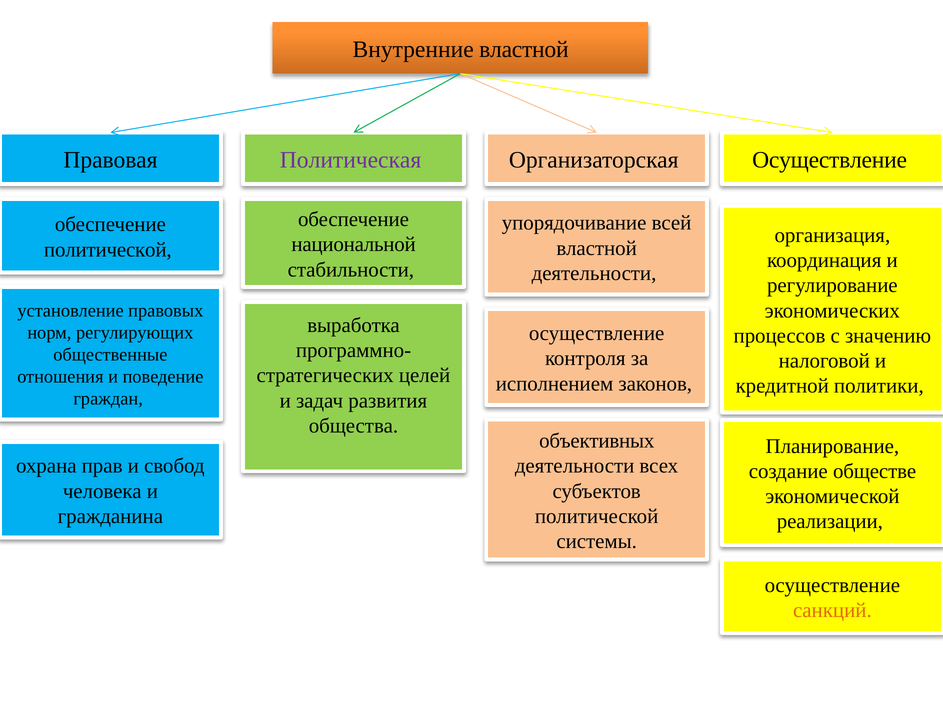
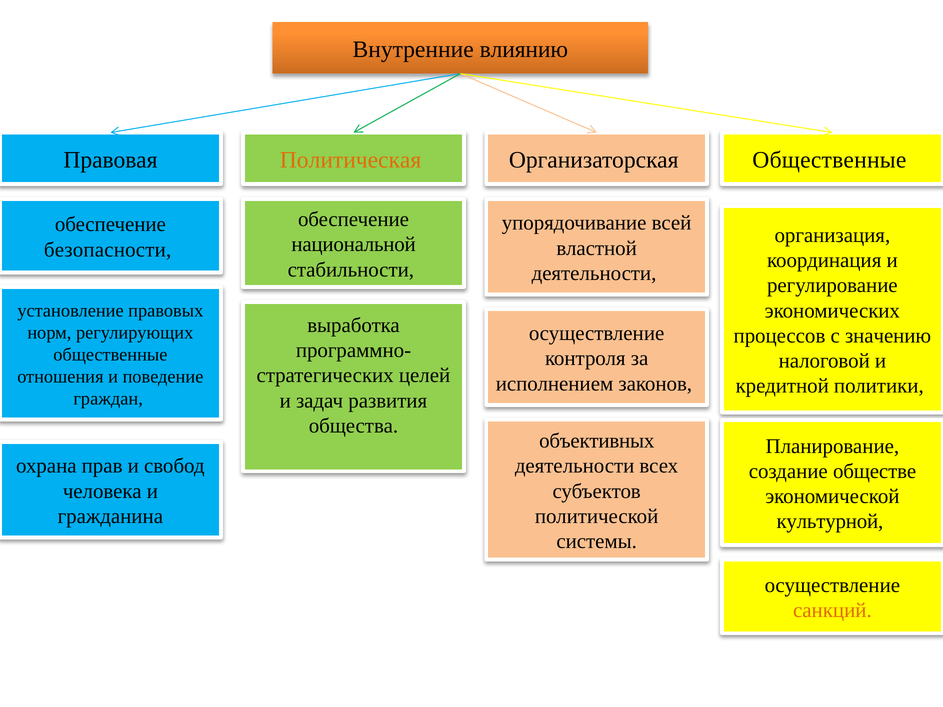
Внутренние властной: властной -> влиянию
Политическая colour: purple -> orange
Организаторская Осуществление: Осуществление -> Общественные
политической at (108, 250): политической -> безопасности
реализации: реализации -> культурной
